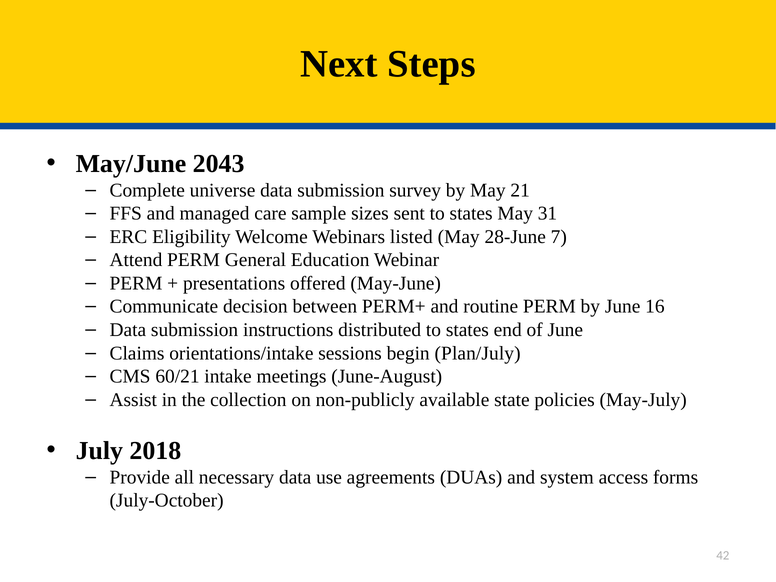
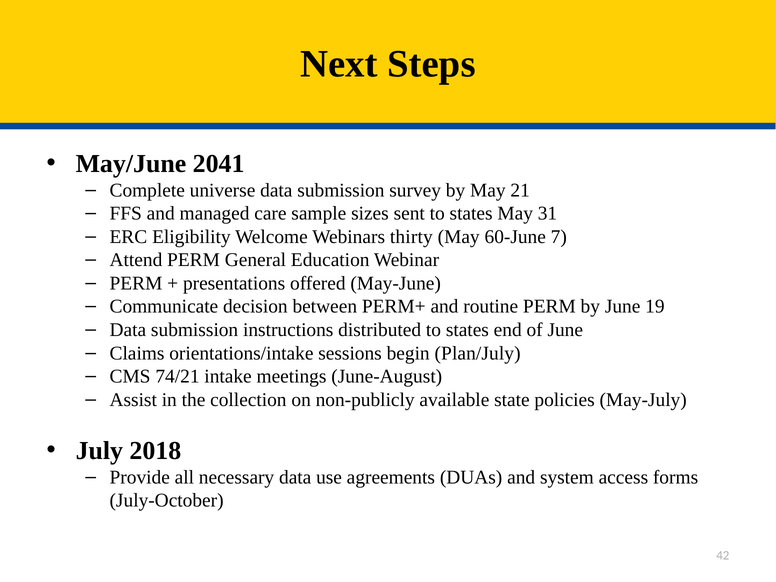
2043: 2043 -> 2041
listed: listed -> thirty
28-June: 28-June -> 60-June
16: 16 -> 19
60/21: 60/21 -> 74/21
